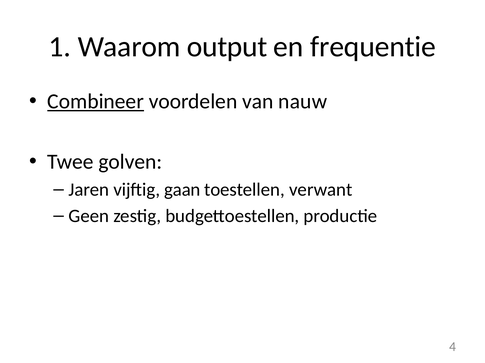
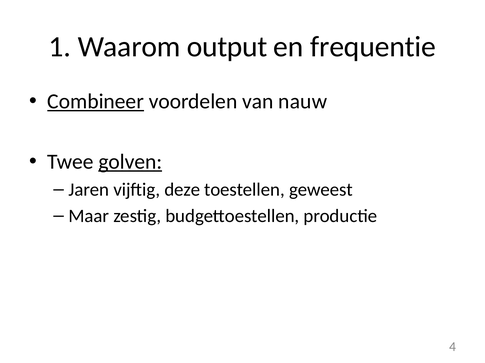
golven underline: none -> present
gaan: gaan -> deze
verwant: verwant -> geweest
Geen: Geen -> Maar
